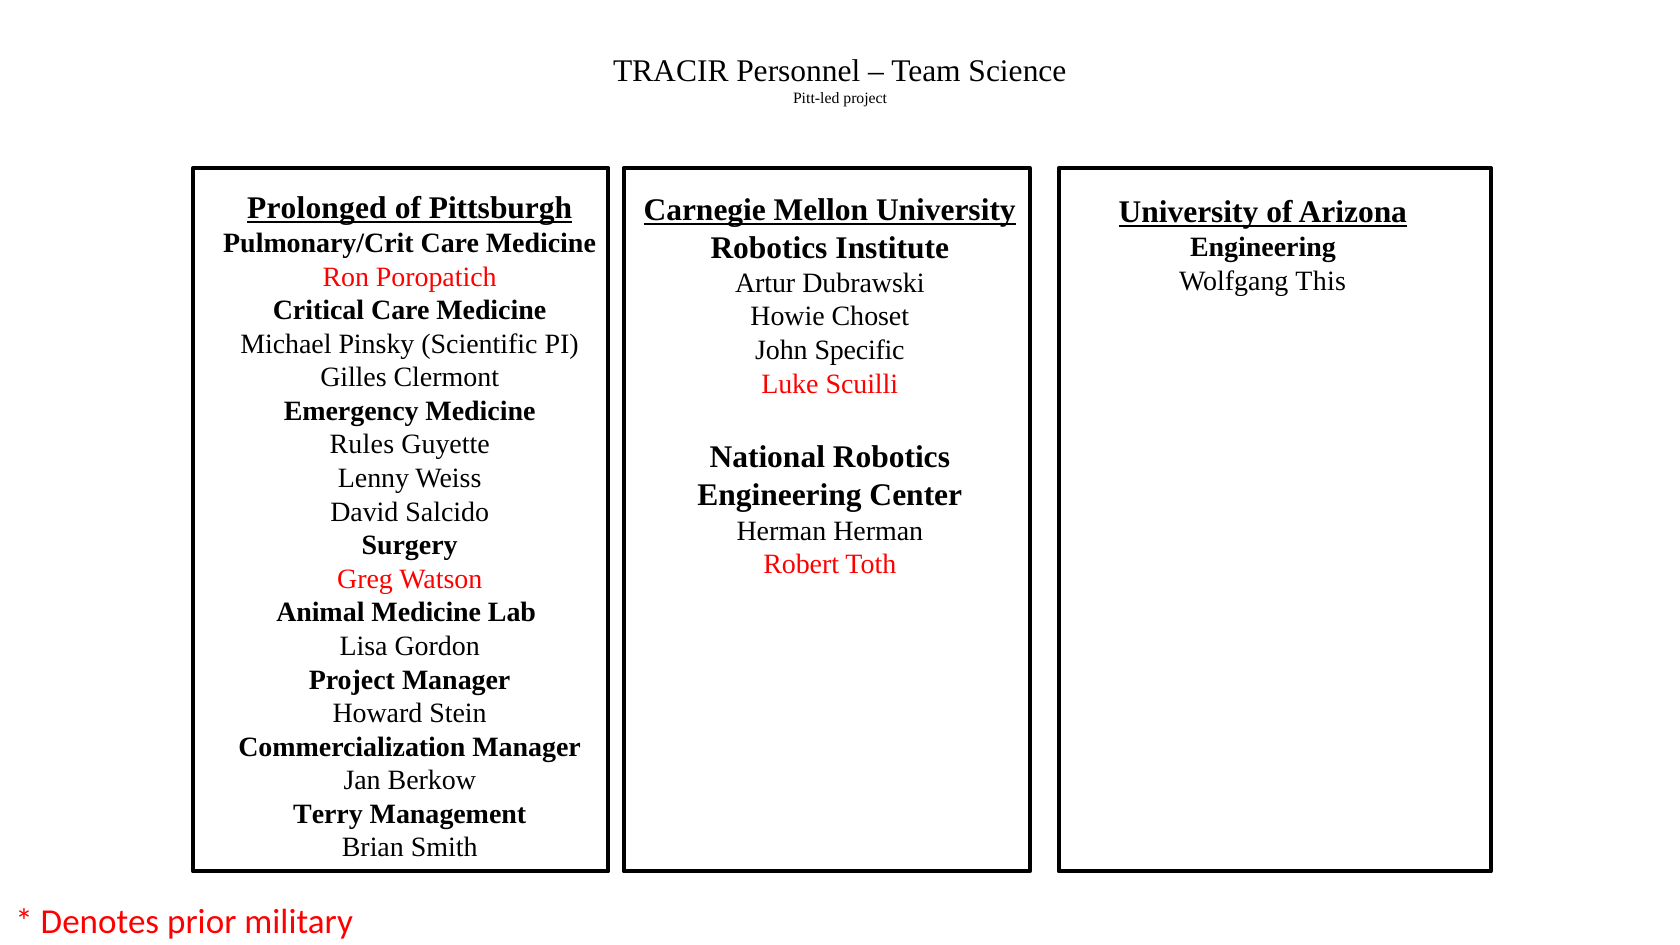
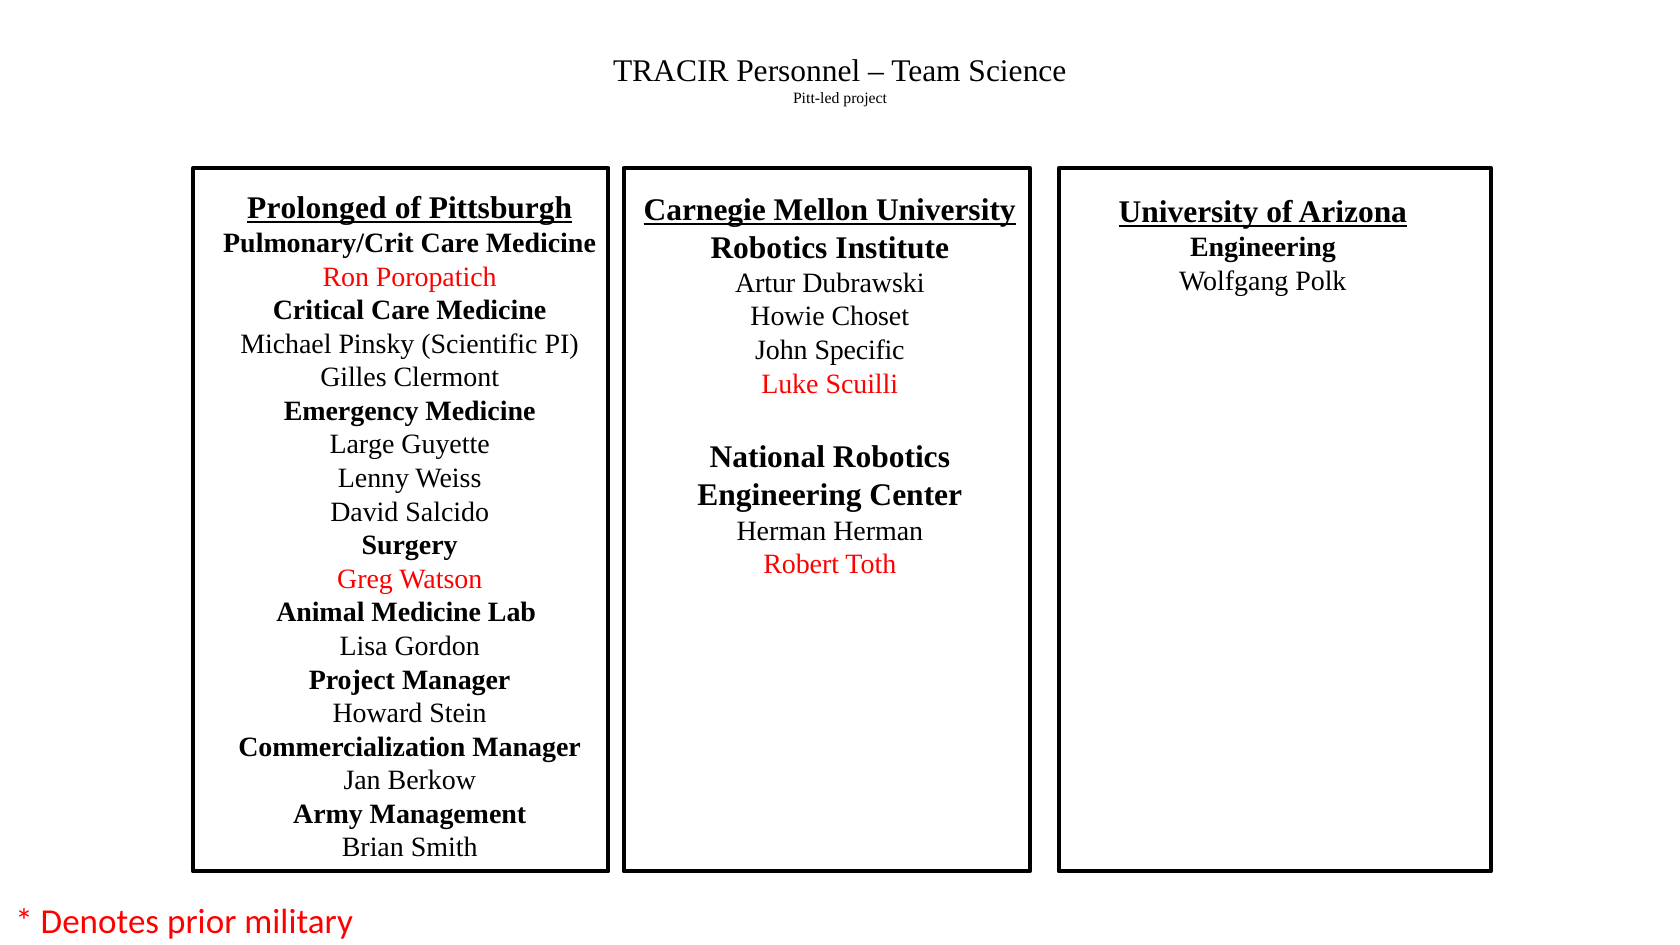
This: This -> Polk
Rules: Rules -> Large
Terry: Terry -> Army
